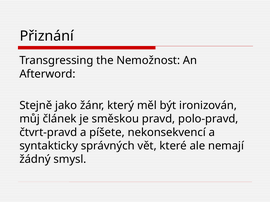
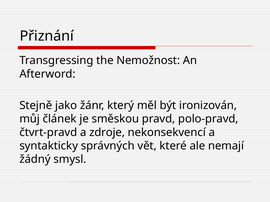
píšete: píšete -> zdroje
